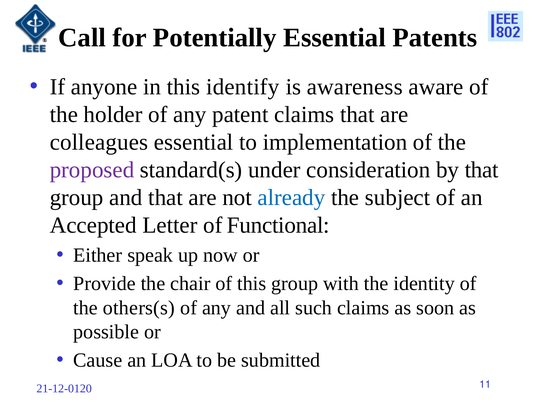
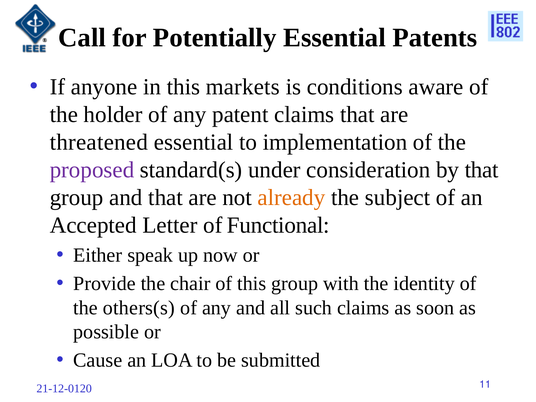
identify: identify -> markets
awareness: awareness -> conditions
colleagues: colleagues -> threatened
already colour: blue -> orange
